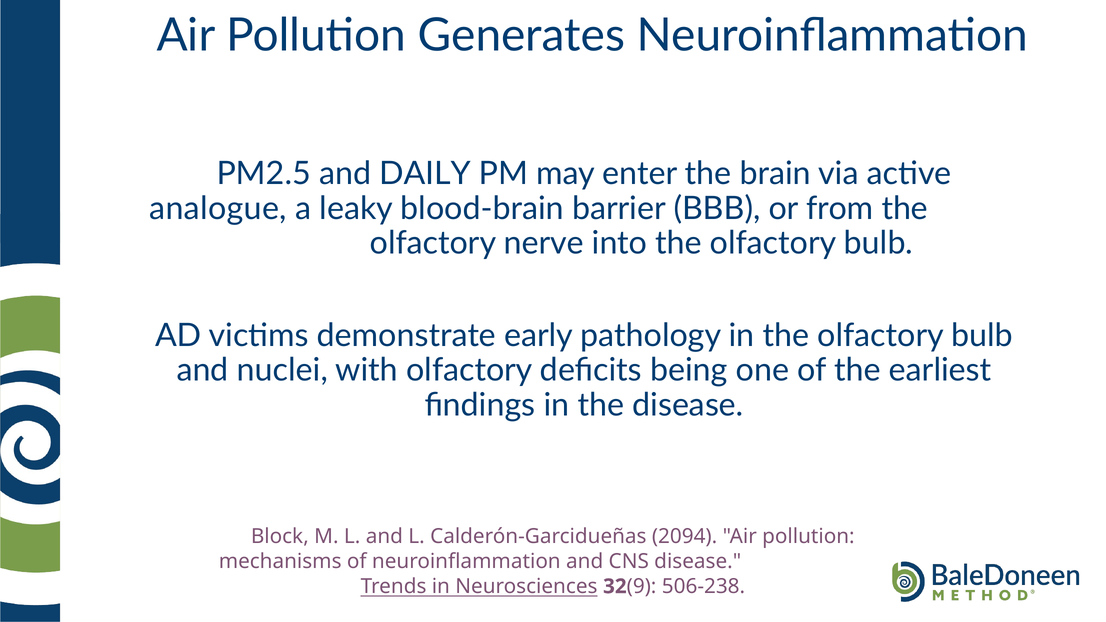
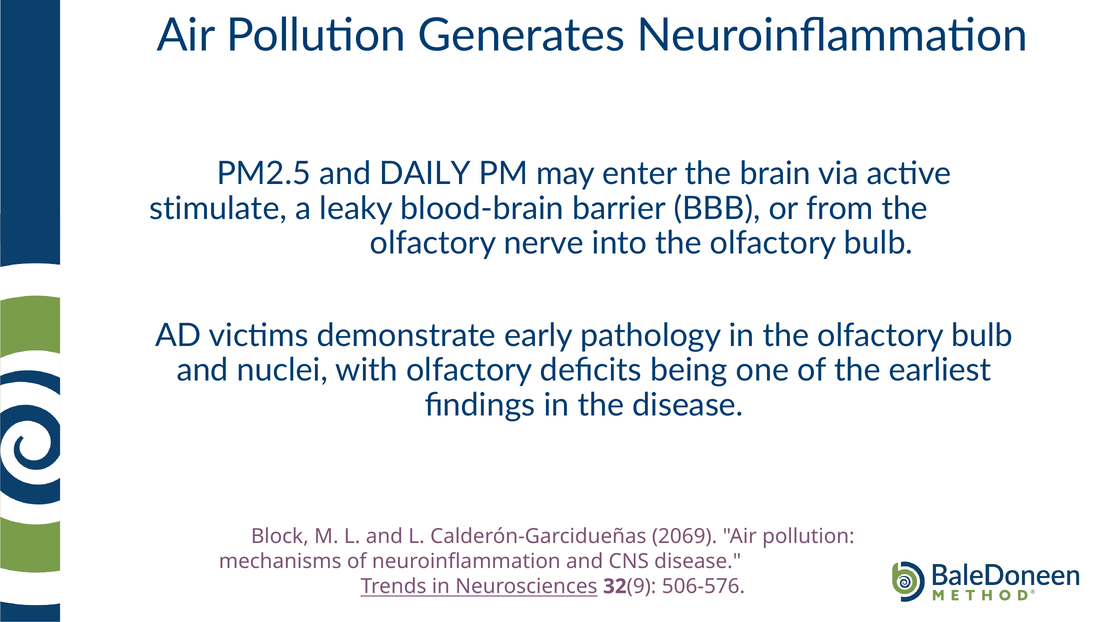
analogue: analogue -> stimulate
2094: 2094 -> 2069
506-238: 506-238 -> 506-576
